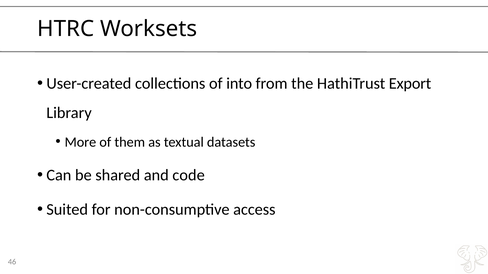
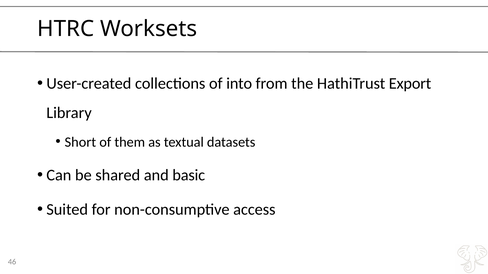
More: More -> Short
code: code -> basic
